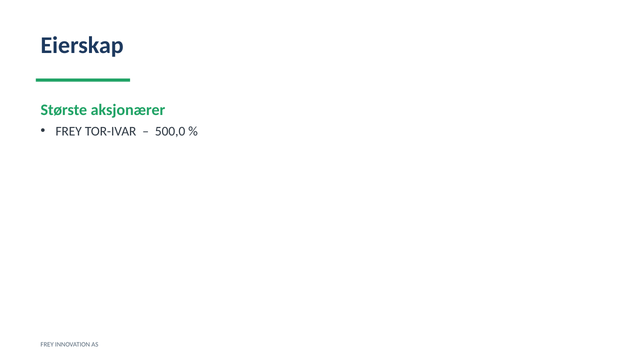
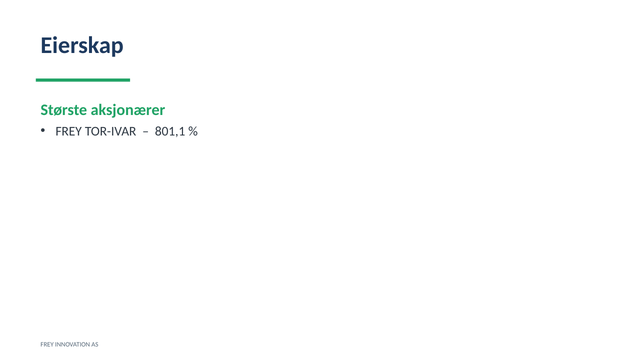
500,0: 500,0 -> 801,1
